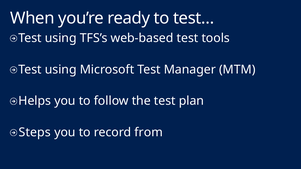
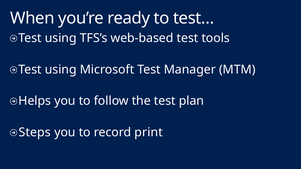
from: from -> print
